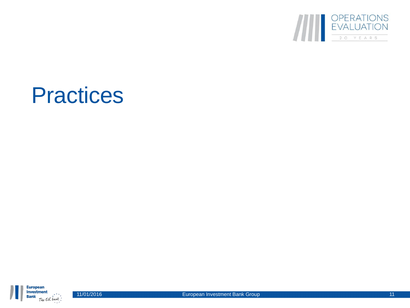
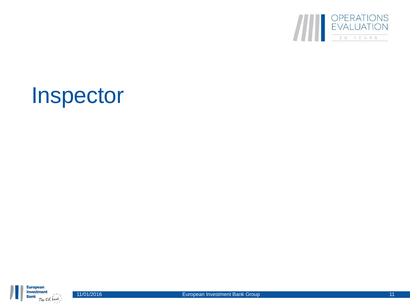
Practices: Practices -> Inspector
